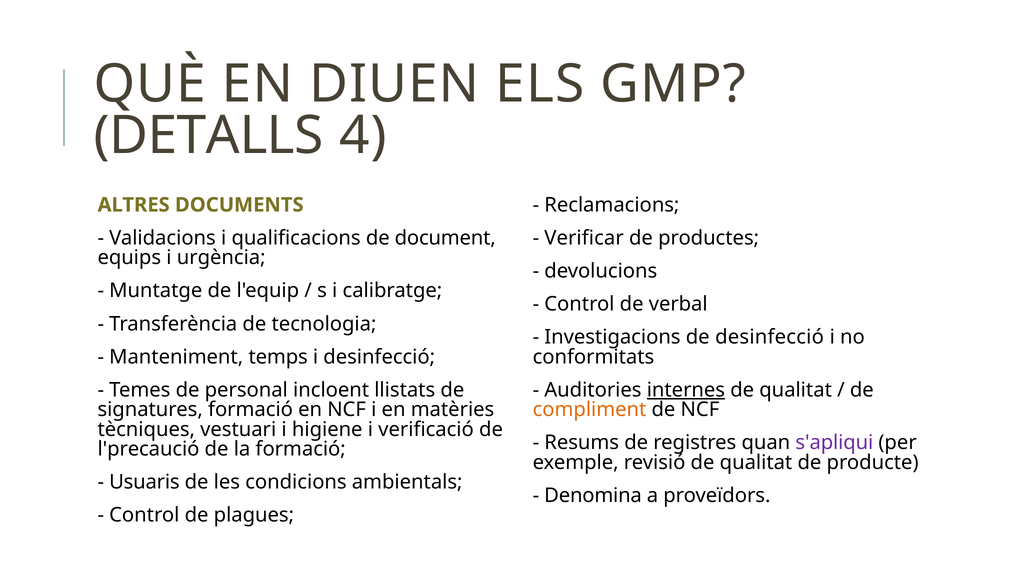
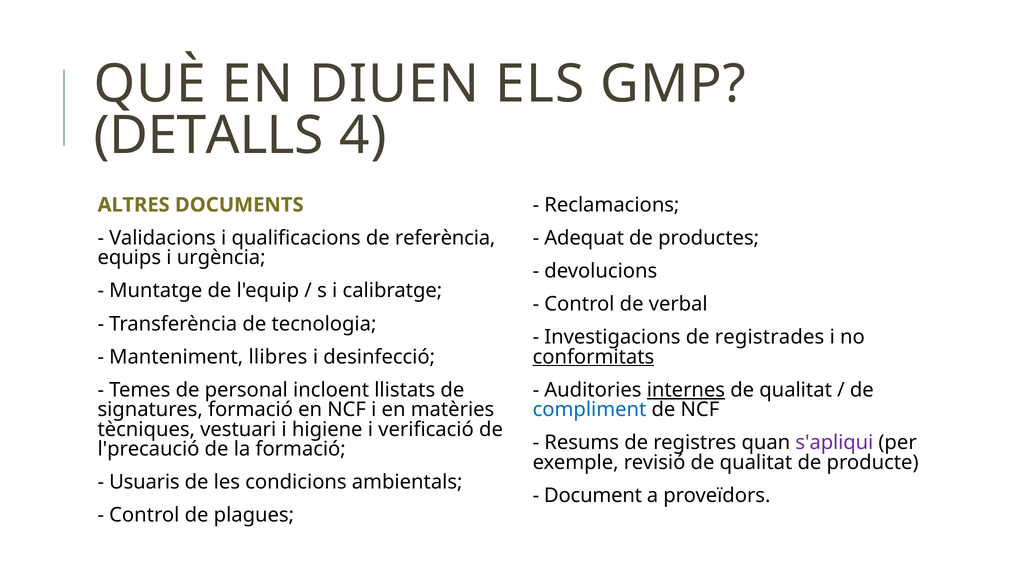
document: document -> referència
Verificar: Verificar -> Adequat
de desinfecció: desinfecció -> registrades
temps: temps -> llibres
conformitats underline: none -> present
compliment colour: orange -> blue
Denomina: Denomina -> Document
